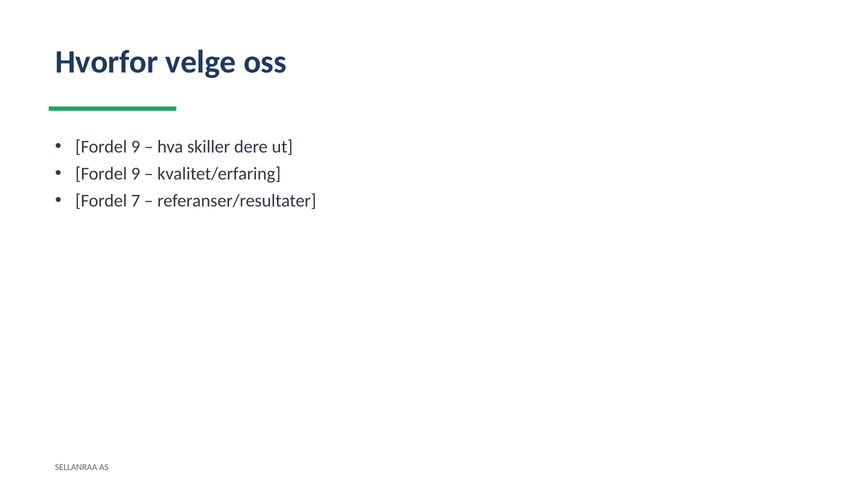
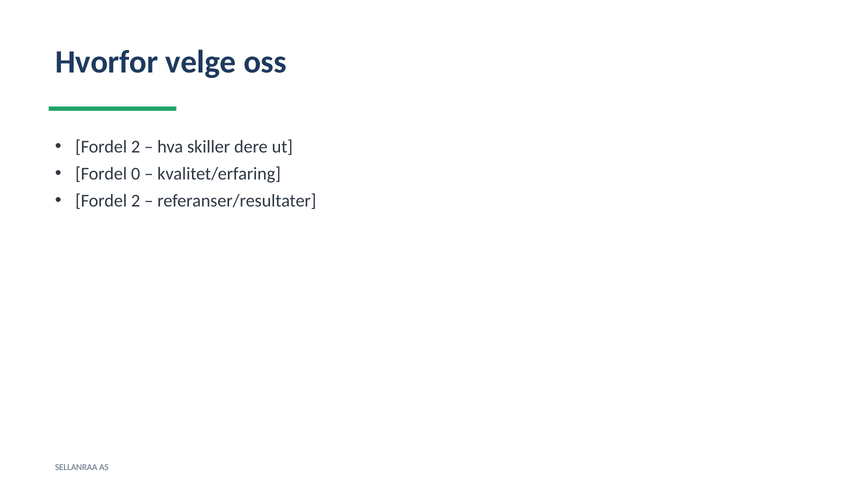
9 at (136, 147): 9 -> 2
9 at (136, 174): 9 -> 0
7 at (136, 201): 7 -> 2
